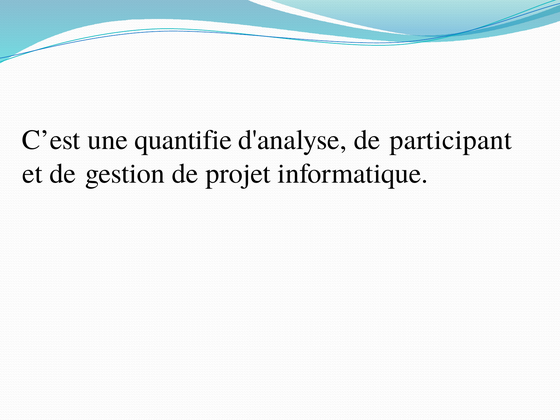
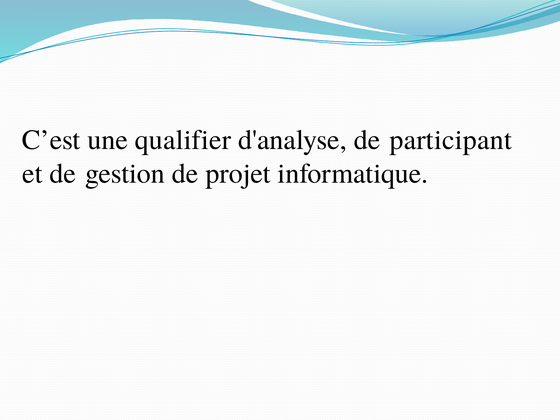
quantifie: quantifie -> qualifier
